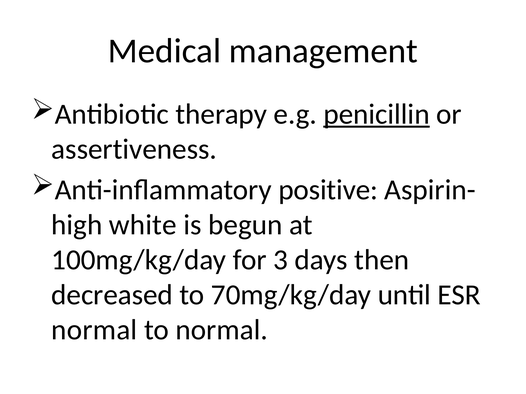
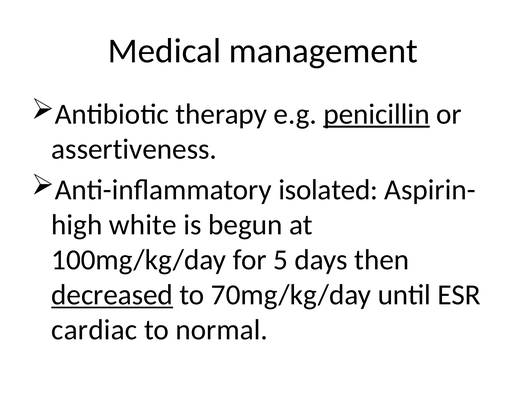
positive: positive -> isolated
3: 3 -> 5
decreased underline: none -> present
normal at (94, 330): normal -> cardiac
